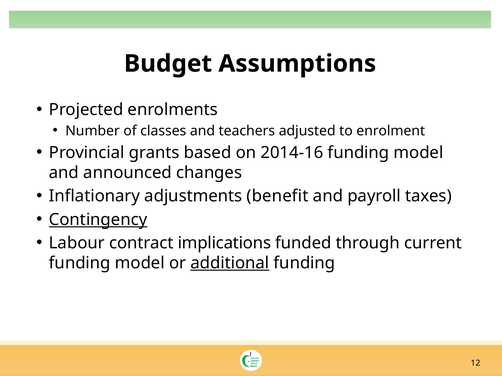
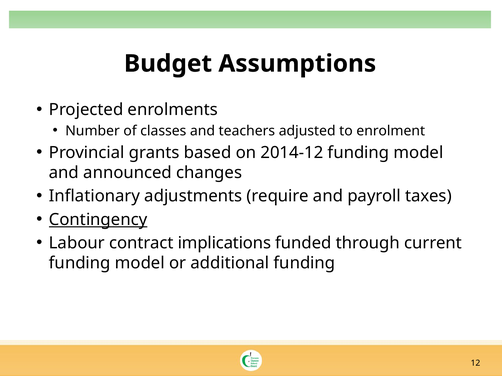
2014-16: 2014-16 -> 2014-12
benefit: benefit -> require
additional underline: present -> none
